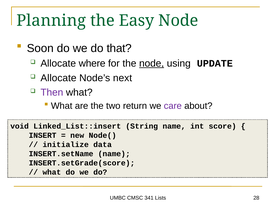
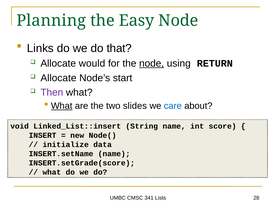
Soon: Soon -> Links
where: where -> would
UPDATE: UPDATE -> RETURN
next: next -> start
What at (62, 106) underline: none -> present
return: return -> slides
care colour: purple -> blue
